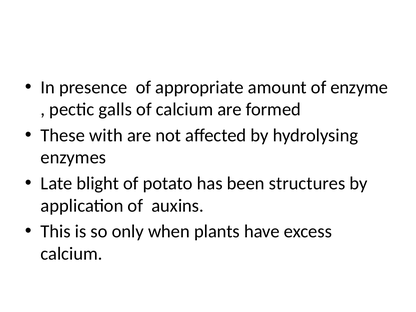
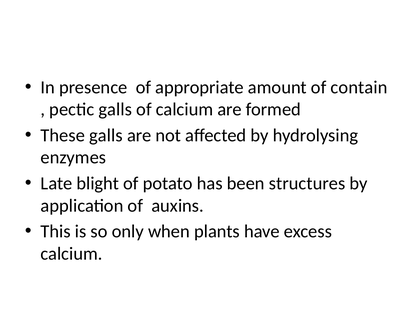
enzyme: enzyme -> contain
These with: with -> galls
